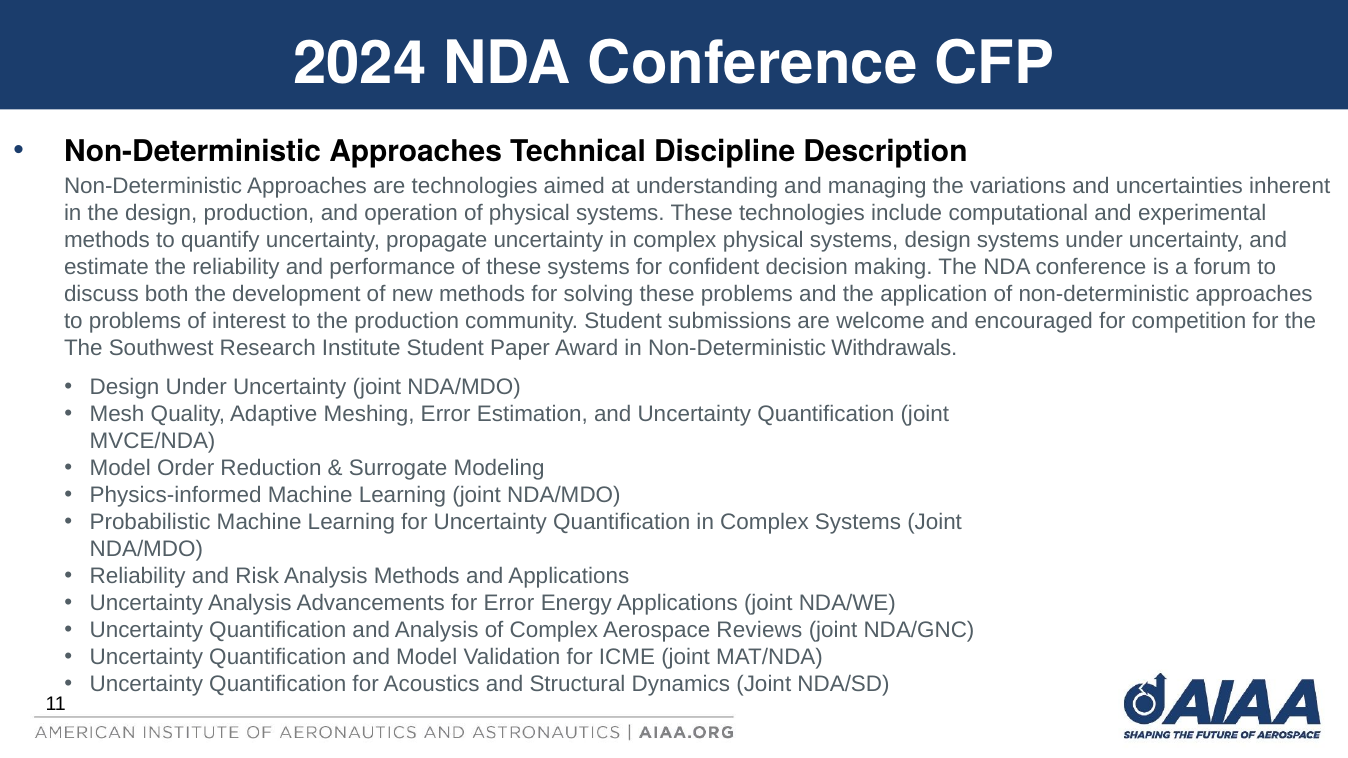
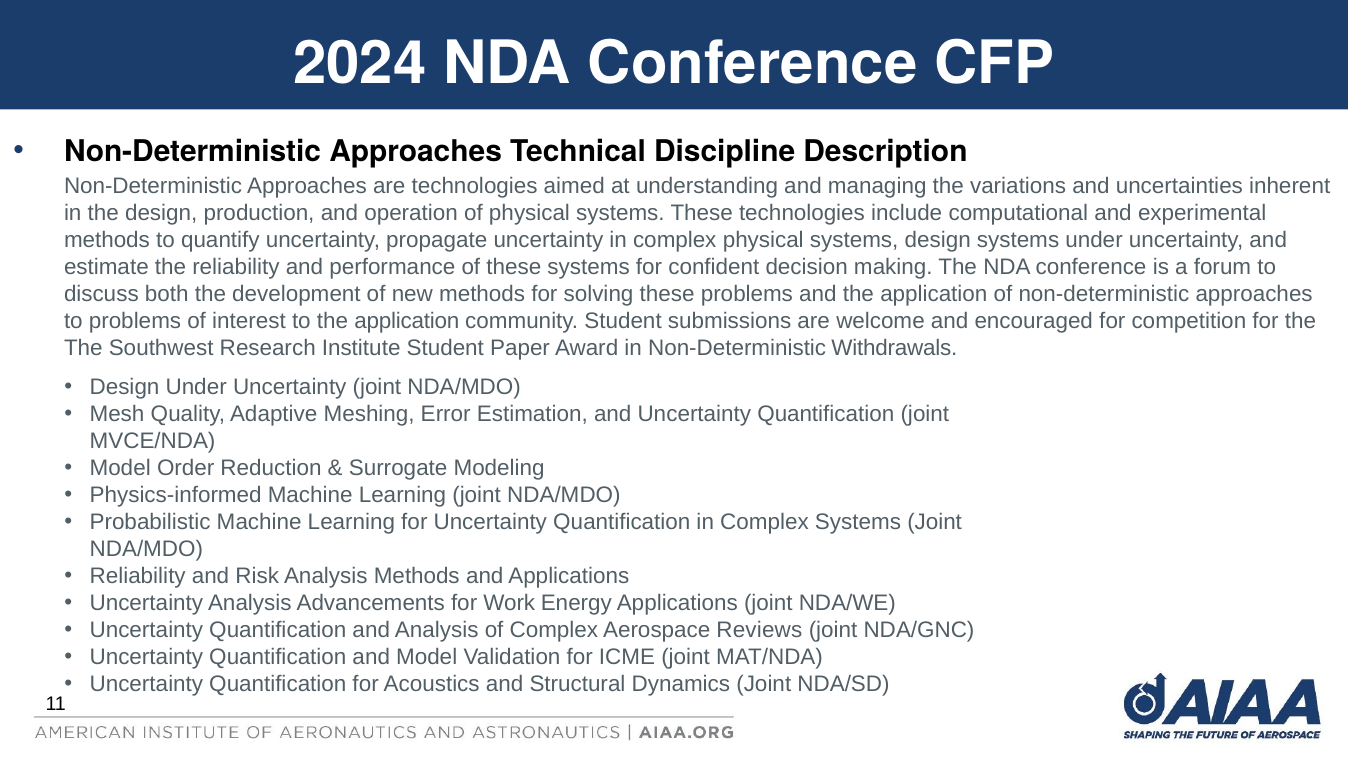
to the production: production -> application
for Error: Error -> Work
